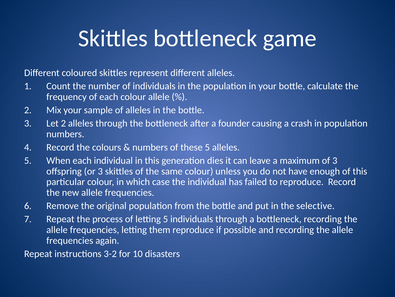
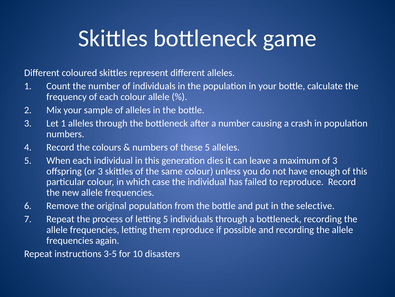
Let 2: 2 -> 1
a founder: founder -> number
3-2: 3-2 -> 3-5
